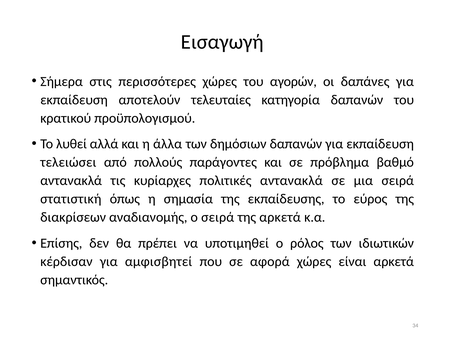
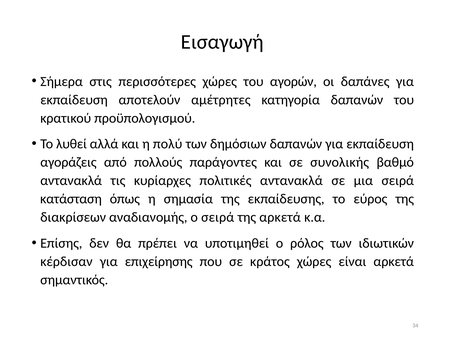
τελευταίες: τελευταίες -> αμέτρητες
άλλα: άλλα -> πολύ
τελειώσει: τελειώσει -> αγοράζεις
πρόβλημα: πρόβλημα -> συνολικής
στατιστική: στατιστική -> κατάσταση
αμφισβητεί: αμφισβητεί -> επιχείρησης
αφορά: αφορά -> κράτος
